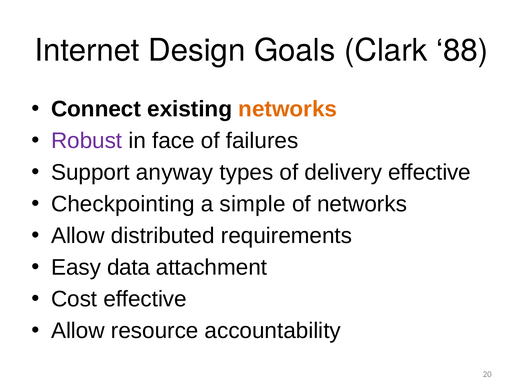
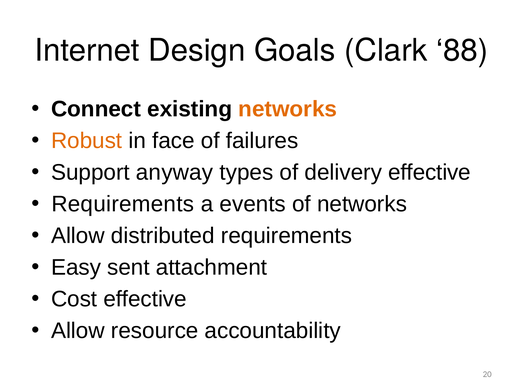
Robust colour: purple -> orange
Checkpointing at (123, 204): Checkpointing -> Requirements
simple: simple -> events
data: data -> sent
